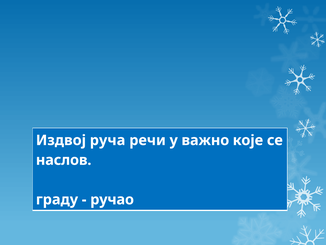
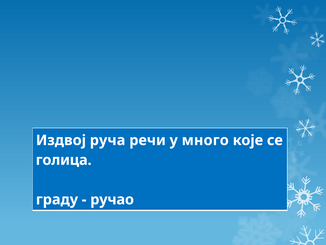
важно: важно -> много
наслов: наслов -> голица
